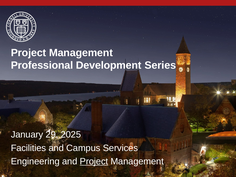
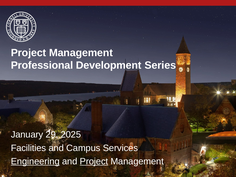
Engineering underline: none -> present
